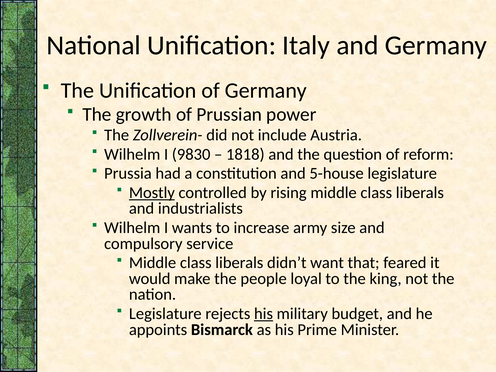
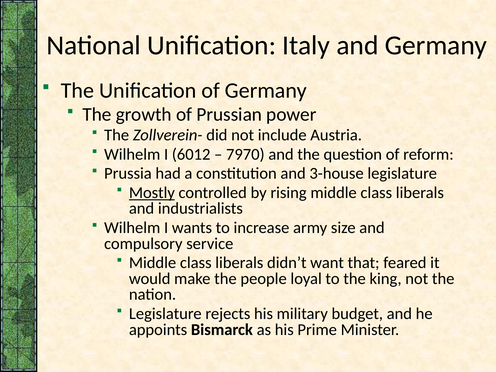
9830: 9830 -> 6012
1818: 1818 -> 7970
5-house: 5-house -> 3-house
his at (264, 314) underline: present -> none
